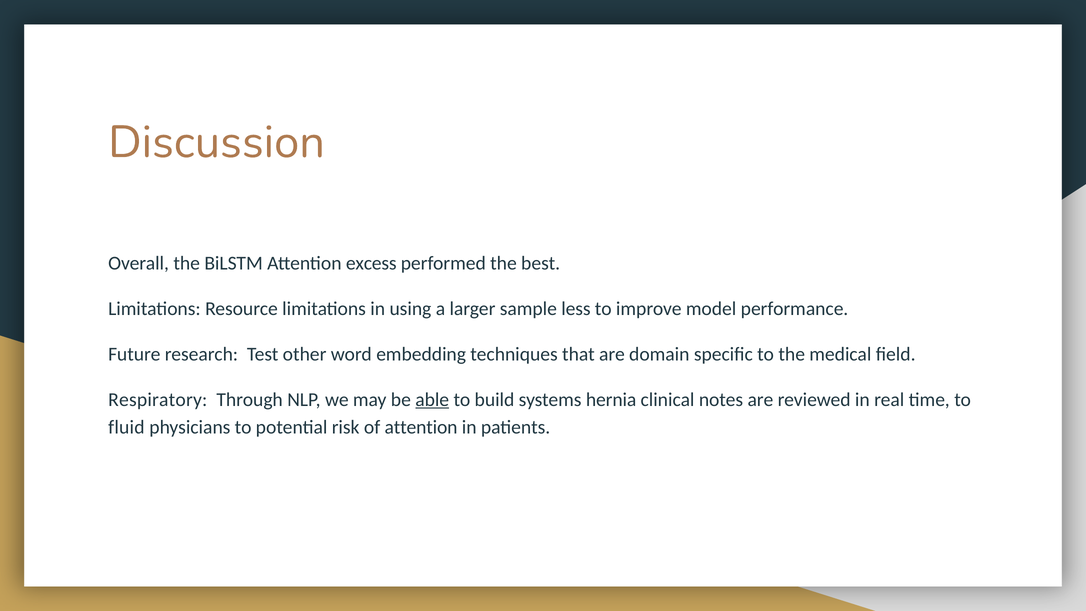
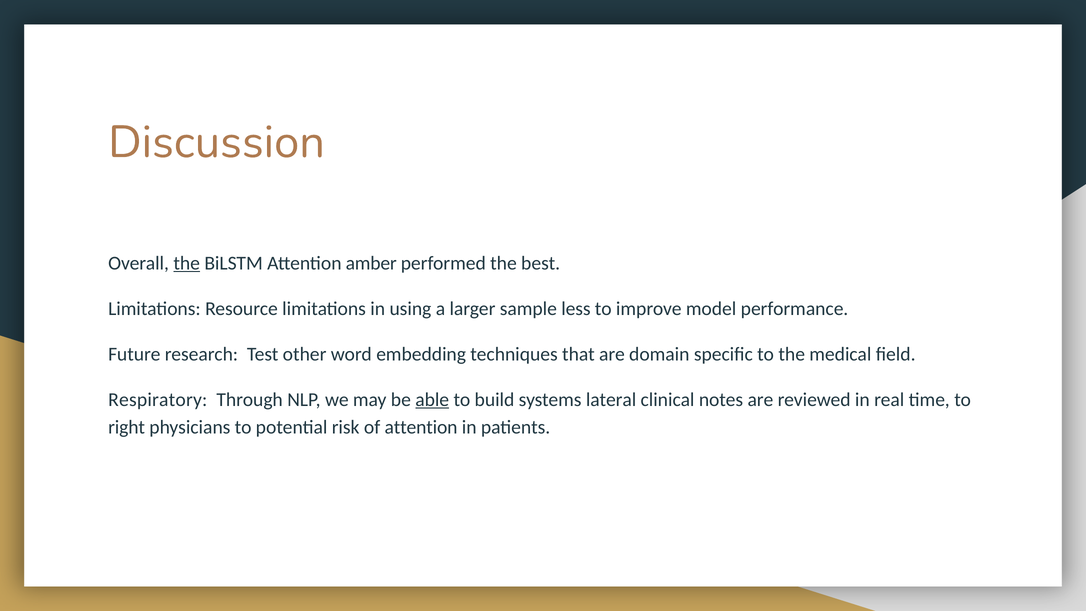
the at (187, 263) underline: none -> present
excess: excess -> amber
hernia: hernia -> lateral
fluid: fluid -> right
